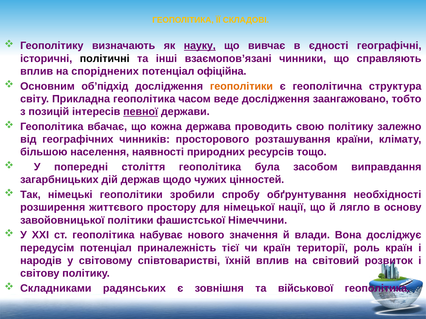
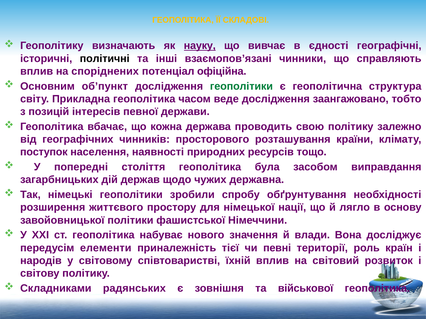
об’підхід: об’підхід -> об’пункт
геополітики at (241, 86) colour: orange -> green
певної underline: present -> none
більшою: більшою -> поступок
цінностей: цінностей -> державна
передусім потенціал: потенціал -> елементи
чи країн: країн -> певні
